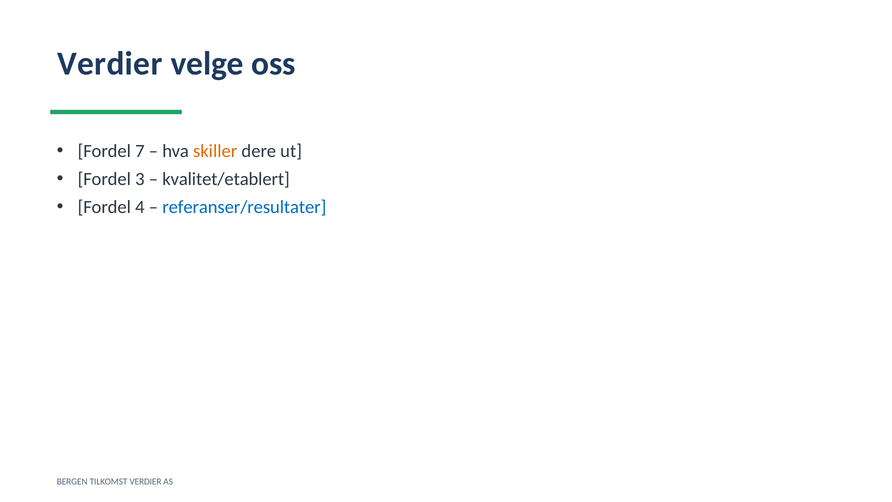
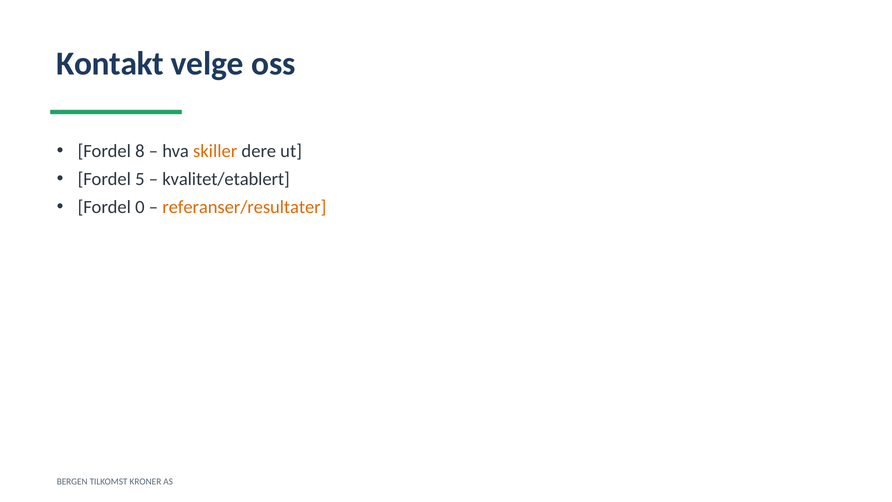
Verdier at (110, 64): Verdier -> Kontakt
7: 7 -> 8
3: 3 -> 5
4: 4 -> 0
referanser/resultater colour: blue -> orange
TILKOMST VERDIER: VERDIER -> KRONER
